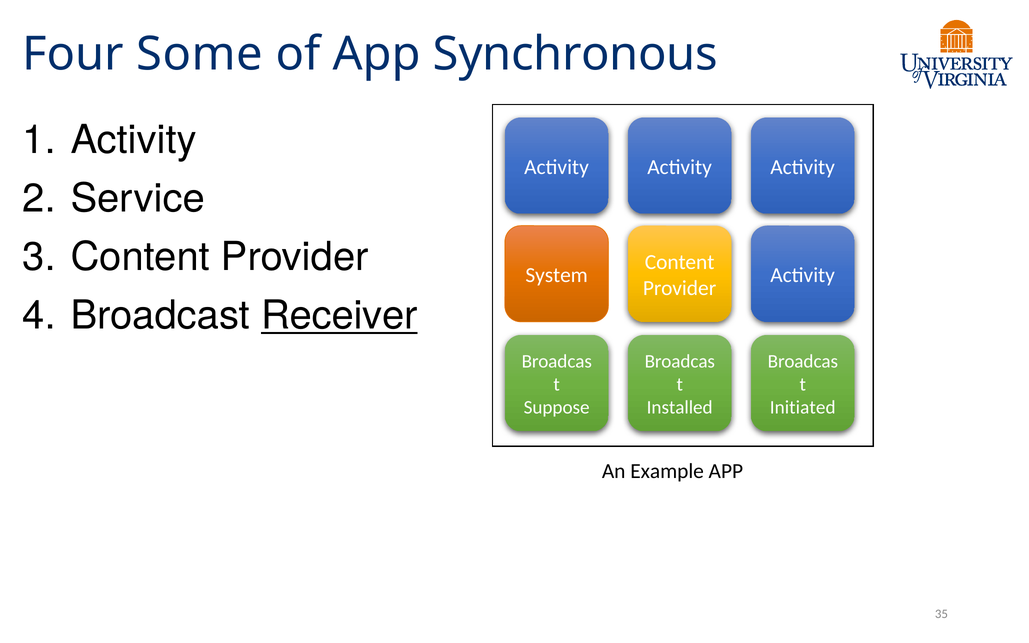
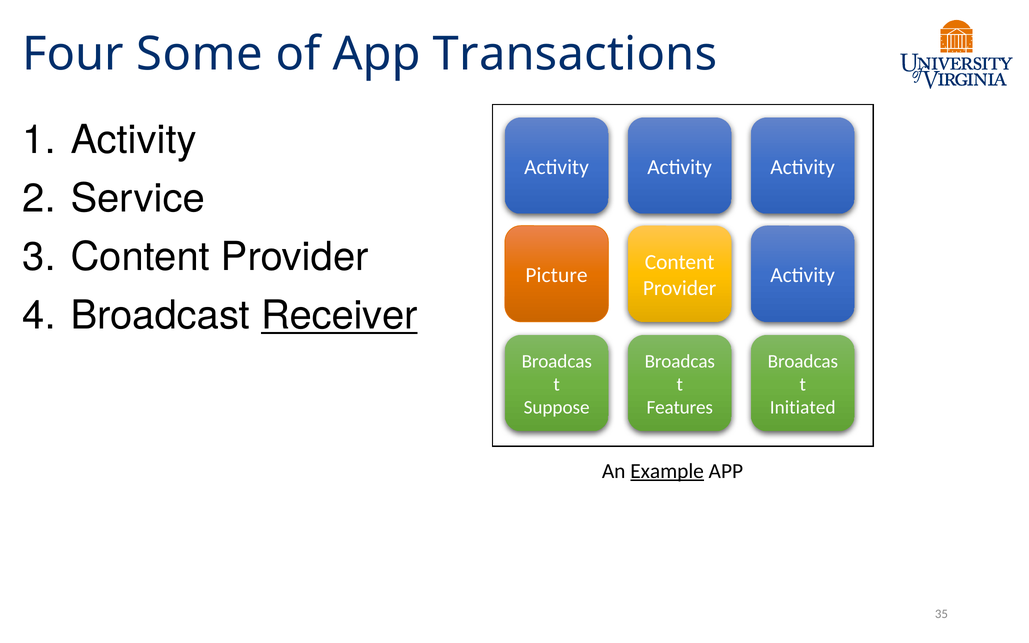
Synchronous: Synchronous -> Transactions
System: System -> Picture
Installed: Installed -> Features
Example underline: none -> present
